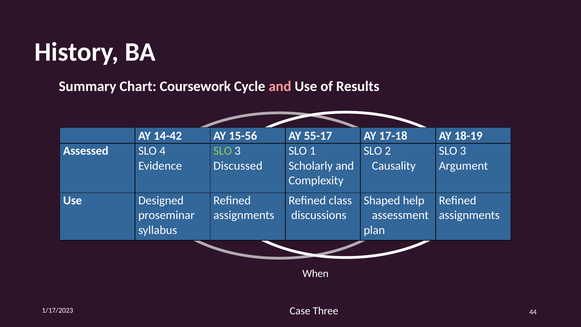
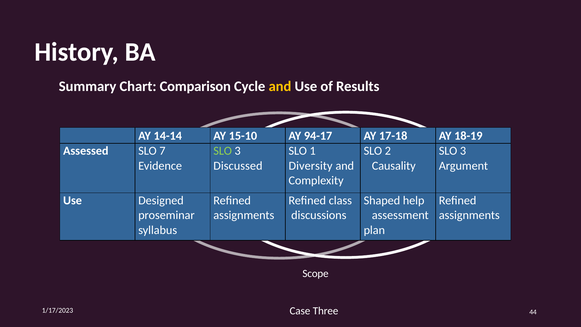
Coursework: Coursework -> Comparison
and at (280, 86) colour: pink -> yellow
14-42: 14-42 -> 14-14
15-56: 15-56 -> 15-10
55-17: 55-17 -> 94-17
4: 4 -> 7
Scholarly: Scholarly -> Diversity
When: When -> Scope
